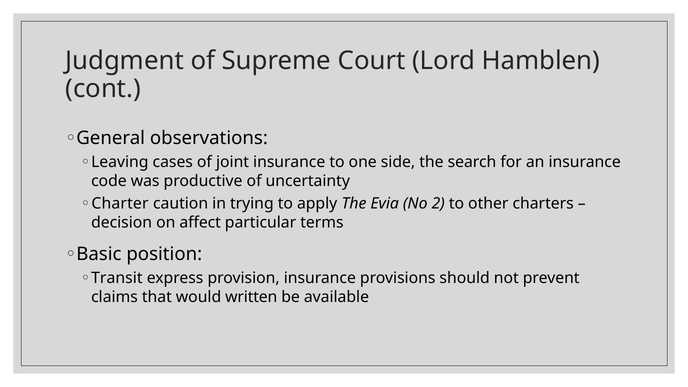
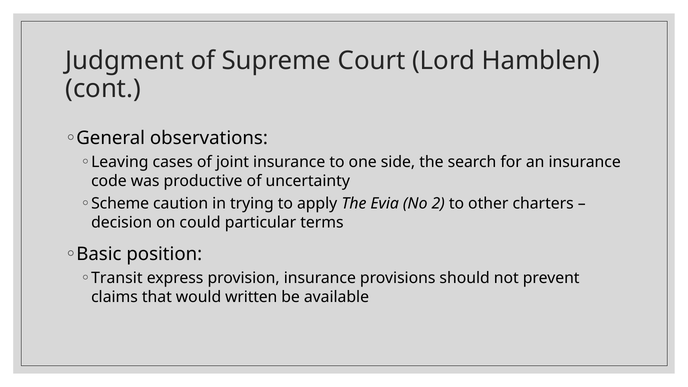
Charter: Charter -> Scheme
affect: affect -> could
